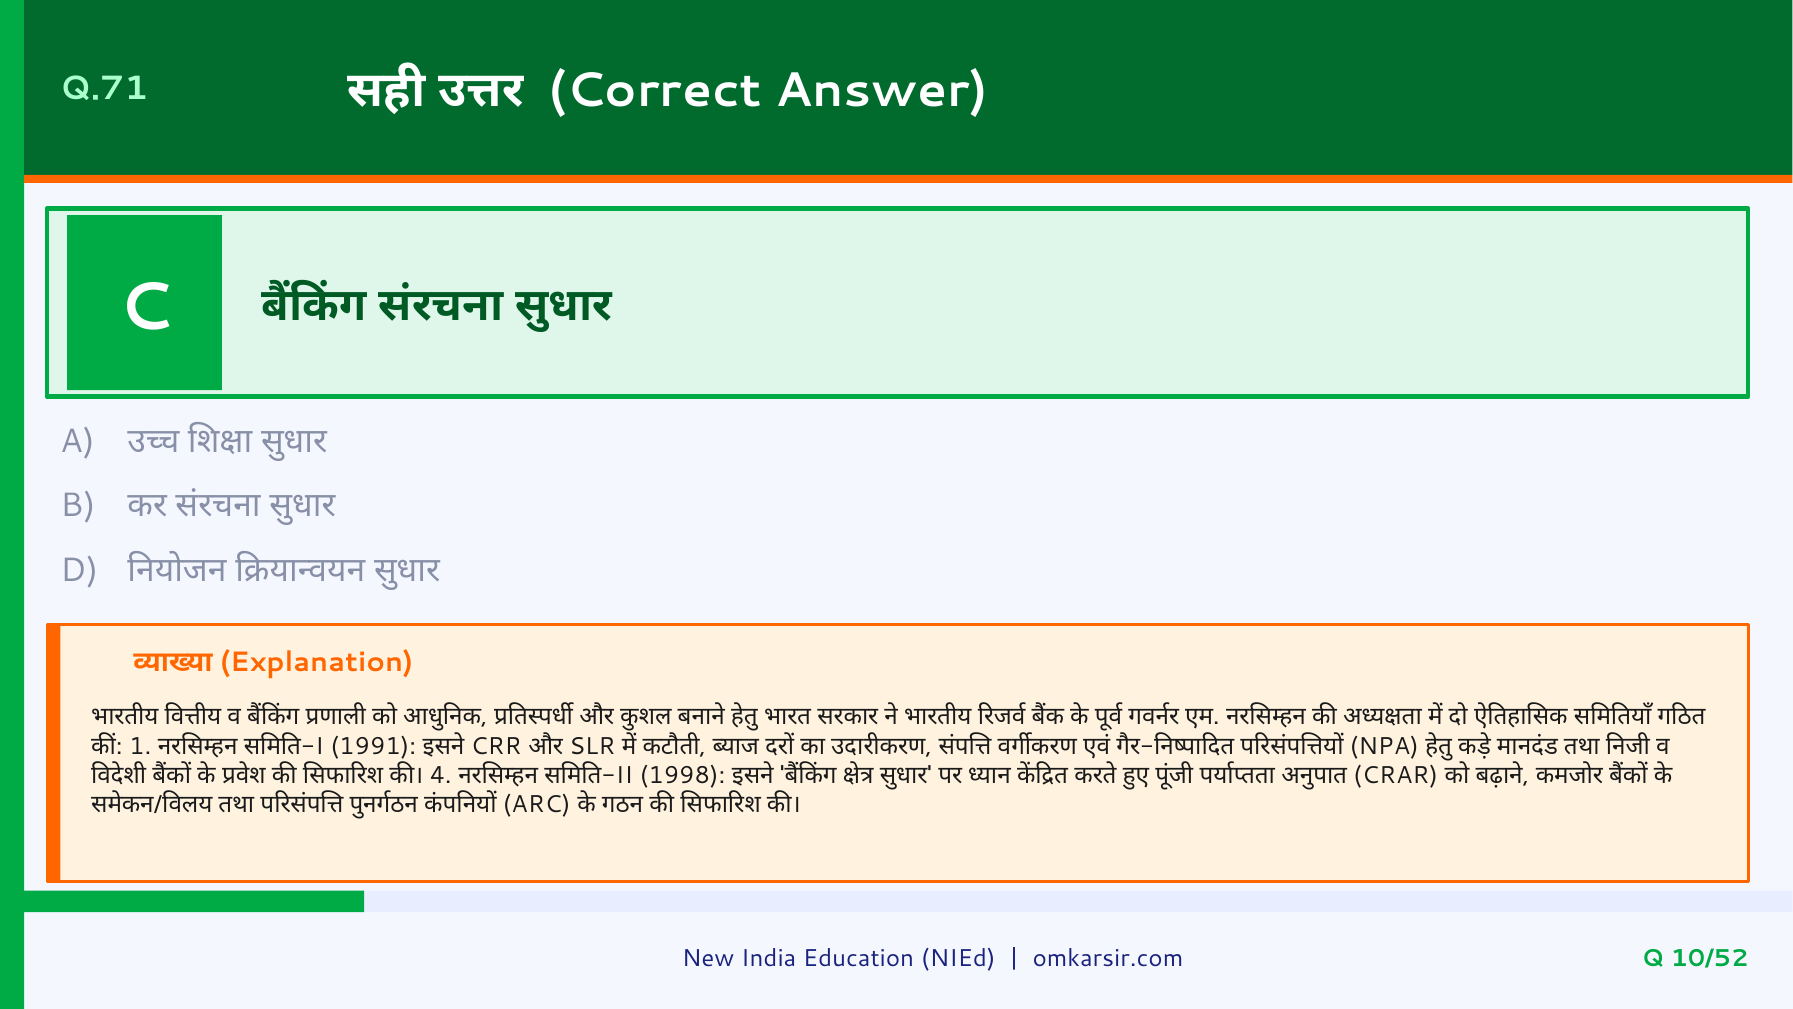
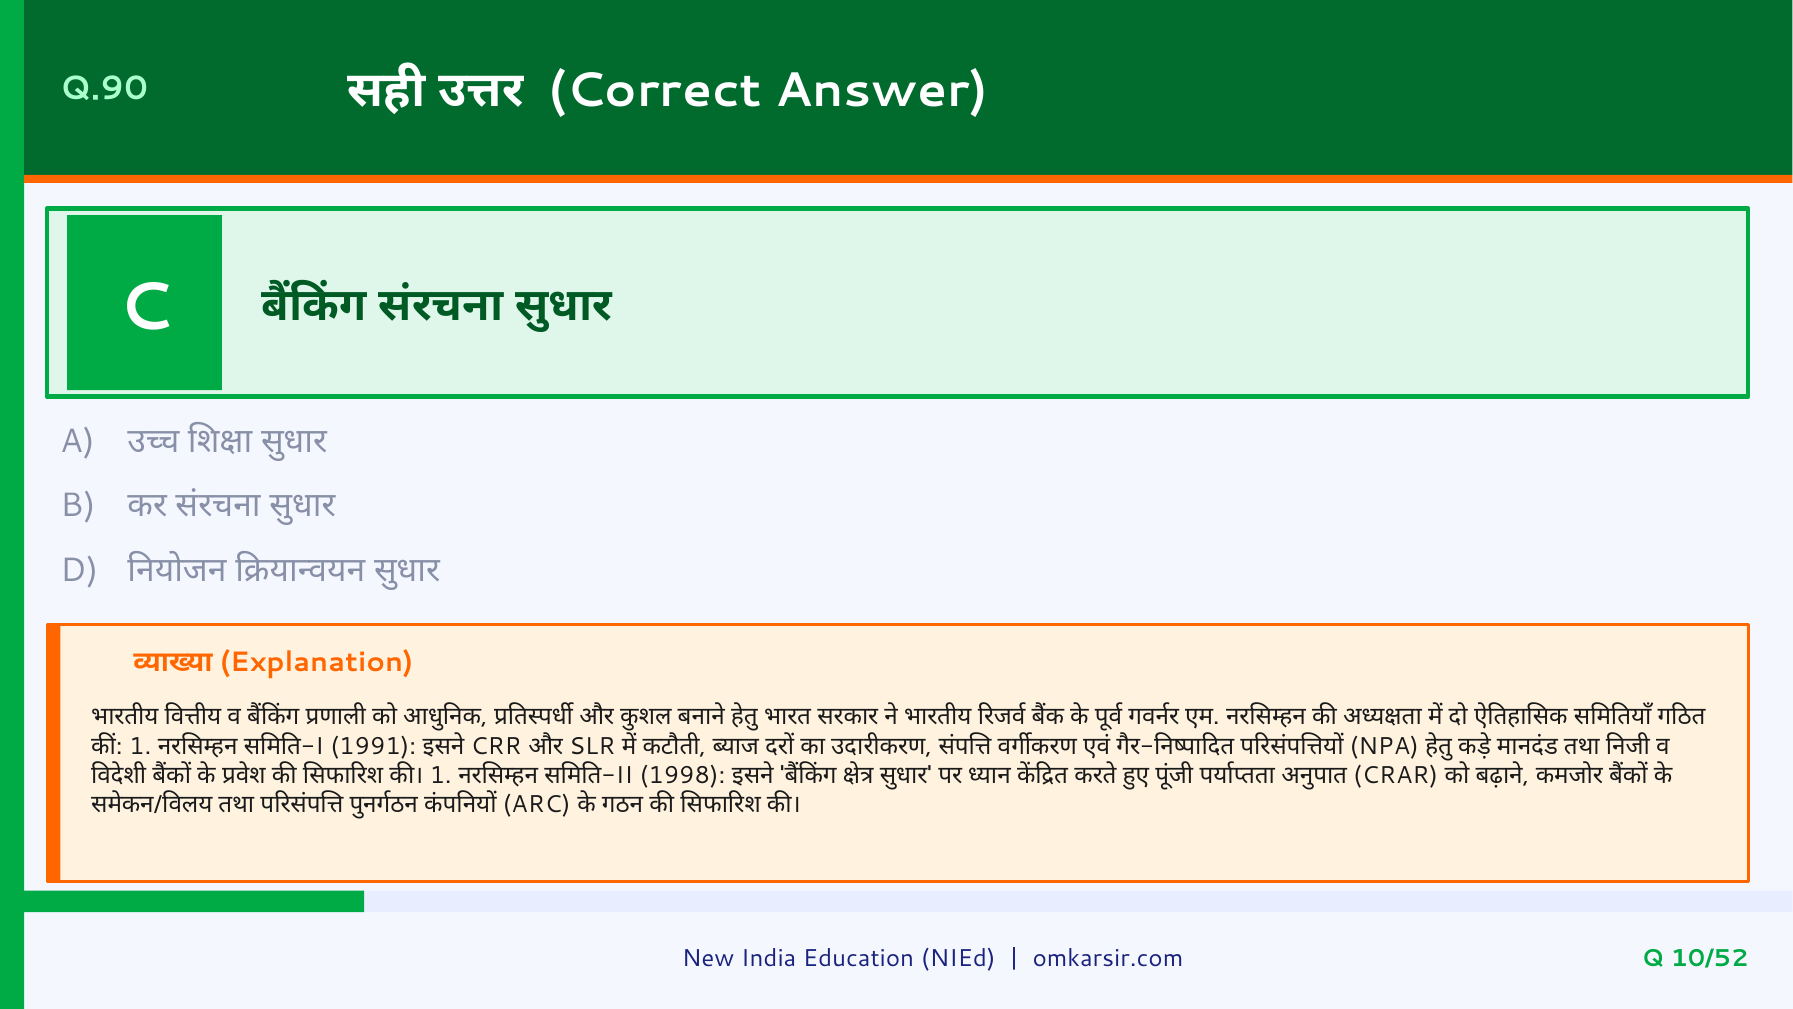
Q.71: Q.71 -> Q.90
4 at (441, 775): 4 -> 1
